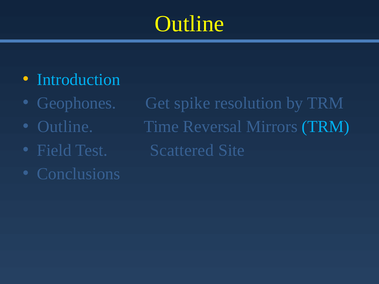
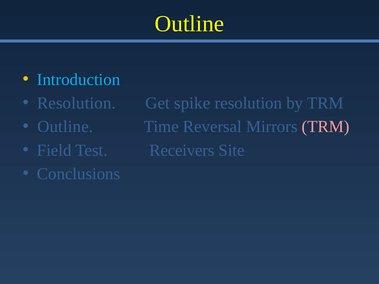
Geophones at (77, 103): Geophones -> Resolution
TRM at (326, 127) colour: light blue -> pink
Scattered: Scattered -> Receivers
